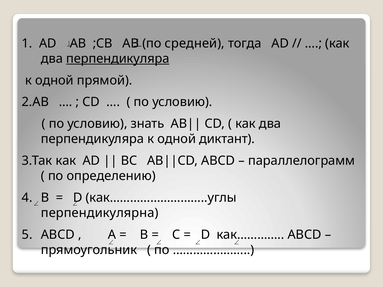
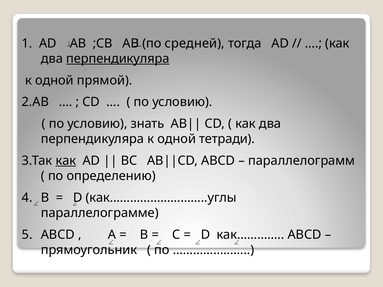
диктант: диктант -> тетради
как at (66, 161) underline: none -> present
перпендикулярна: перпендикулярна -> параллелограмме
